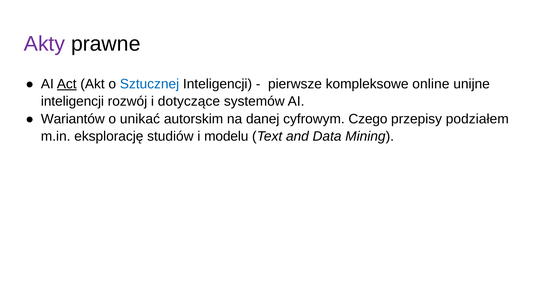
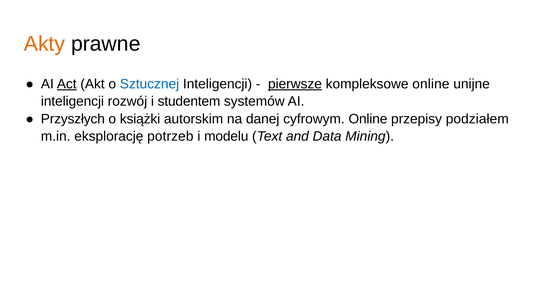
Akty colour: purple -> orange
pierwsze underline: none -> present
dotyczące: dotyczące -> studentem
Wariantów: Wariantów -> Przyszłych
unikać: unikać -> książki
cyfrowym Czego: Czego -> Online
studiów: studiów -> potrzeb
